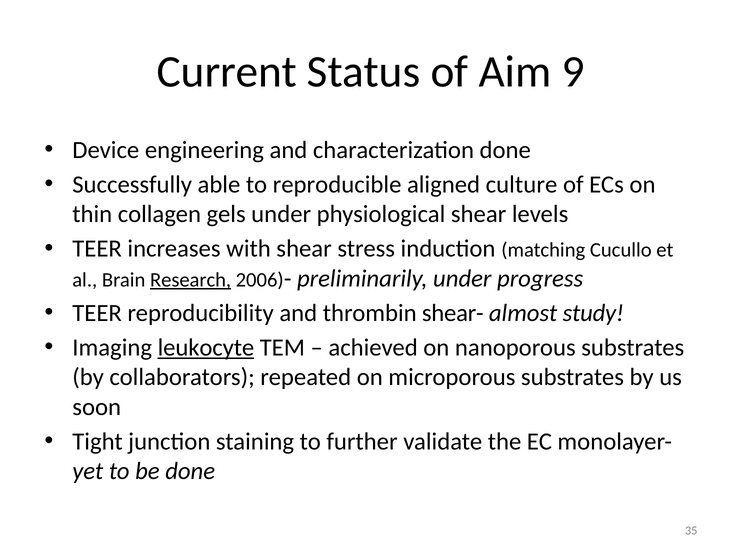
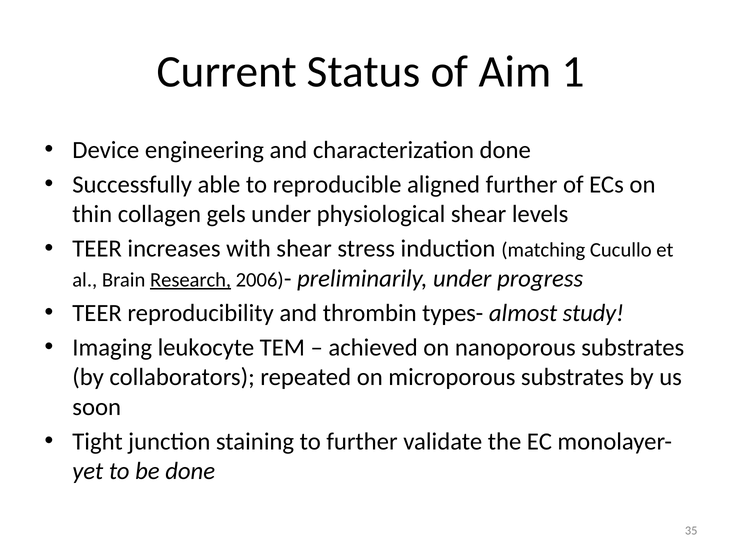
9: 9 -> 1
aligned culture: culture -> further
shear-: shear- -> types-
leukocyte underline: present -> none
